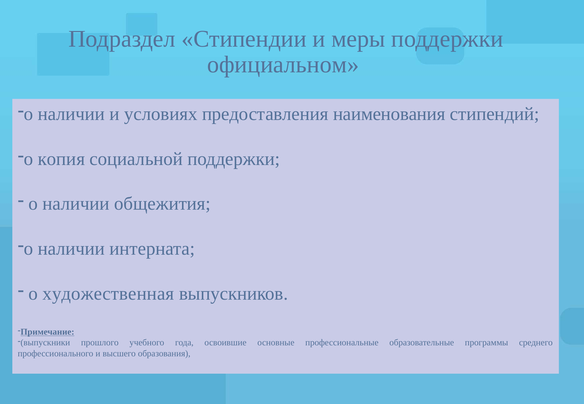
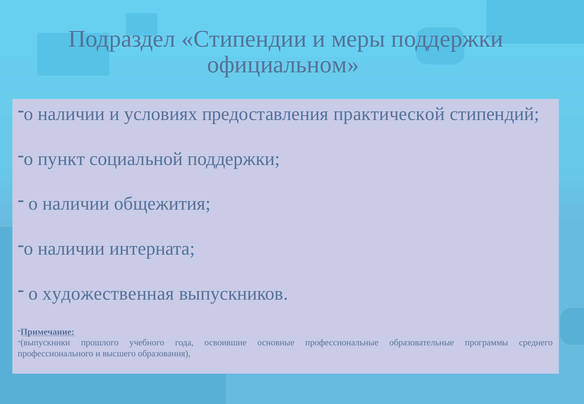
наименования: наименования -> практической
копия: копия -> пункт
